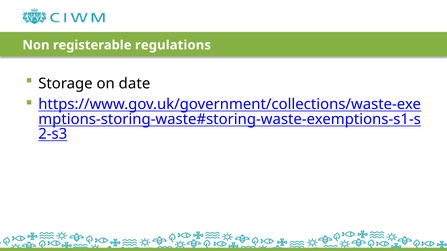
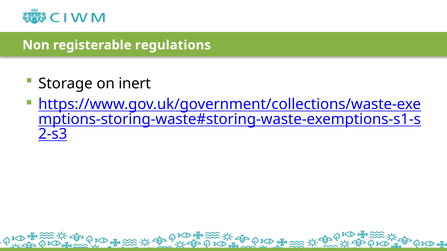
date: date -> inert
